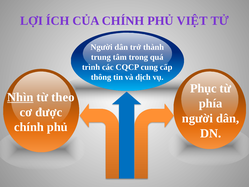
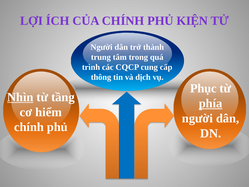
VIỆT: VIỆT -> KIỆN
theo: theo -> tầng
phía underline: none -> present
được: được -> hiểm
